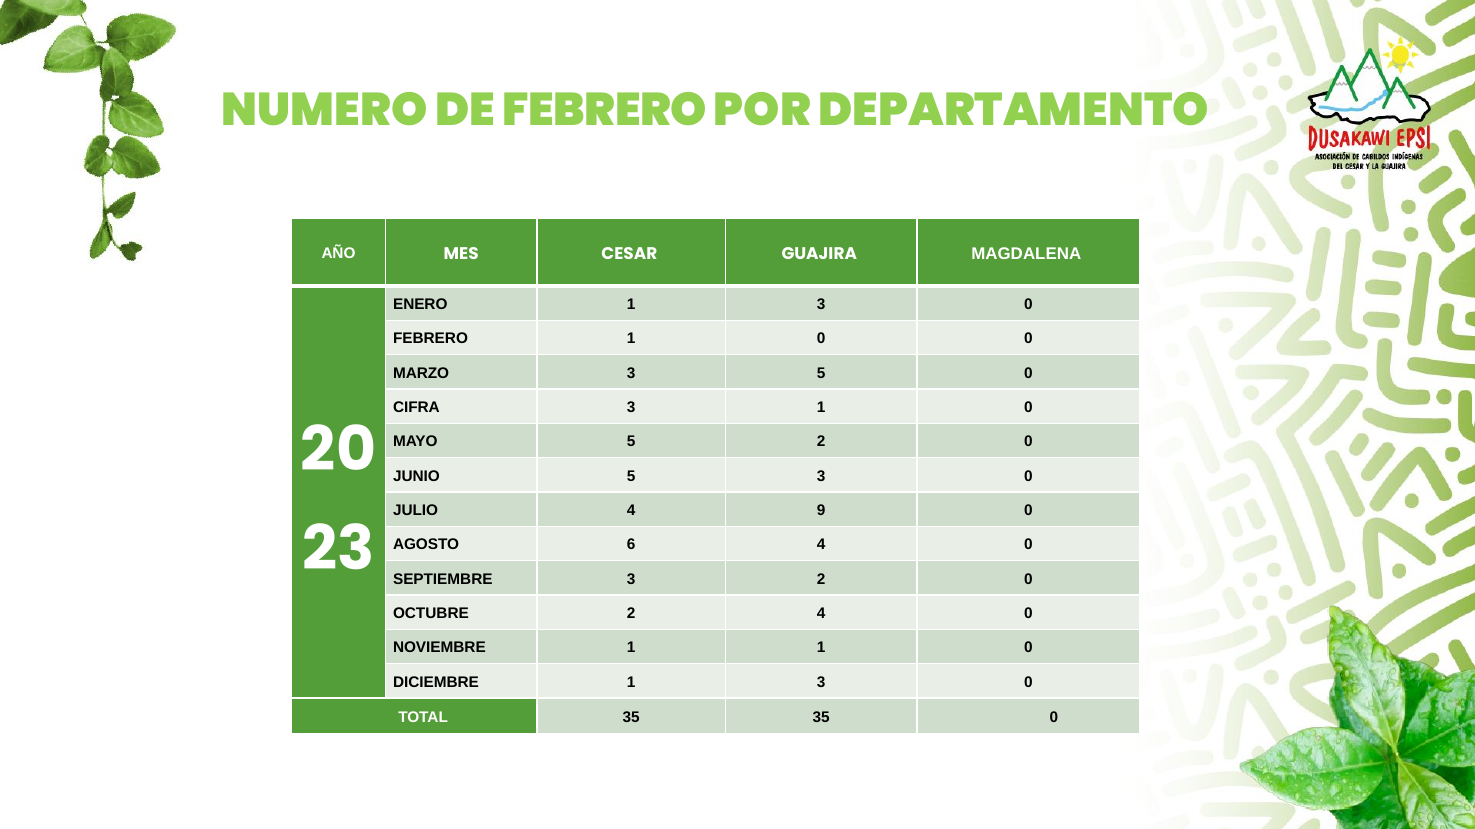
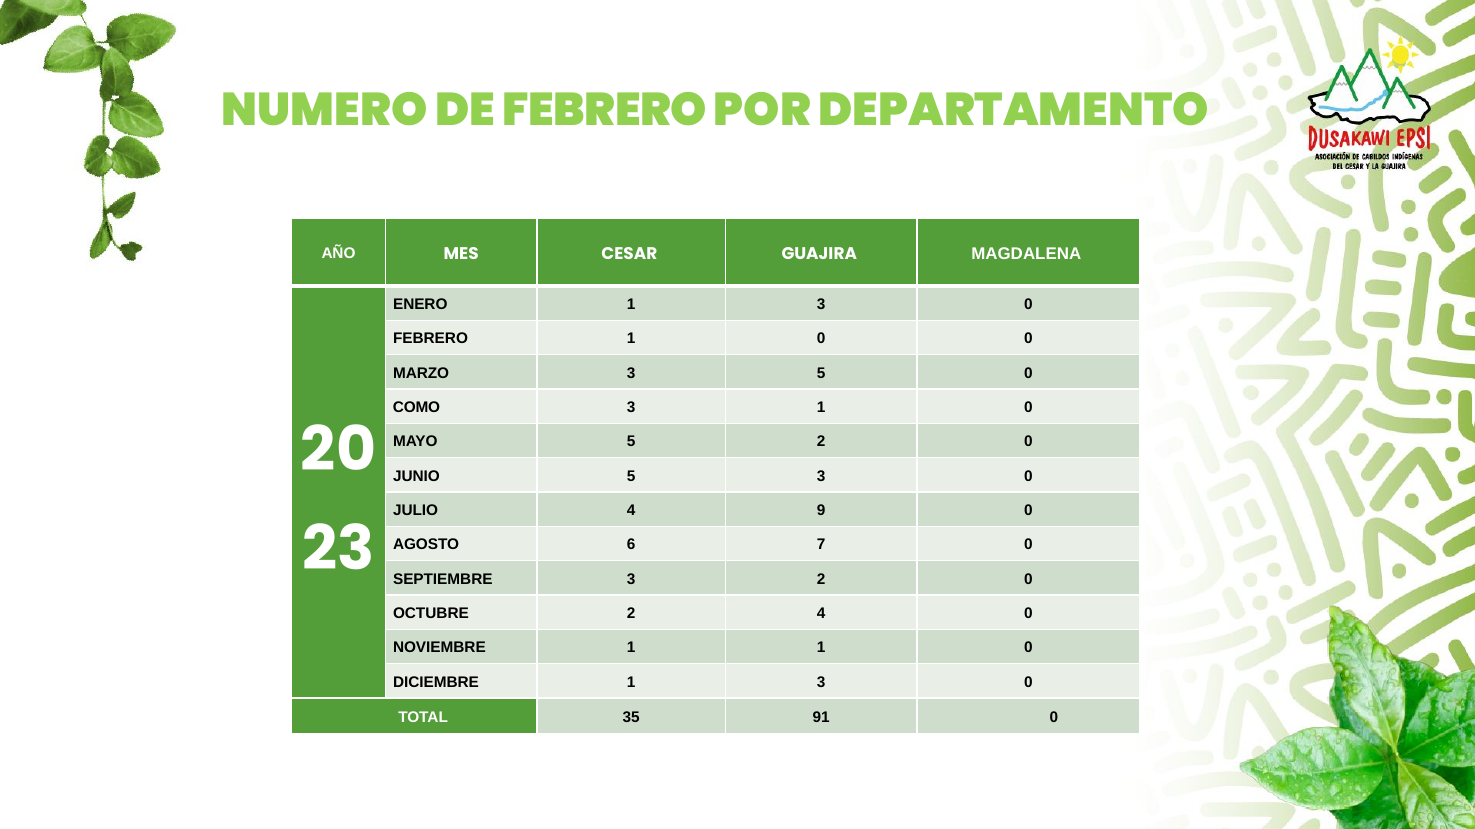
CIFRA: CIFRA -> COMO
6 4: 4 -> 7
35 35: 35 -> 91
